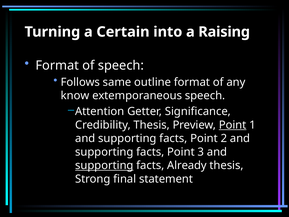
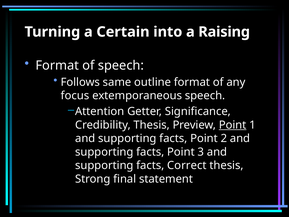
know: know -> focus
supporting at (104, 165) underline: present -> none
Already: Already -> Correct
